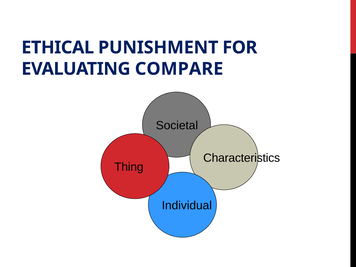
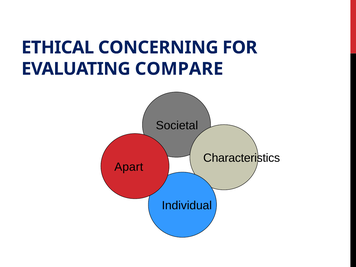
PUNISHMENT: PUNISHMENT -> CONCERNING
Thing: Thing -> Apart
